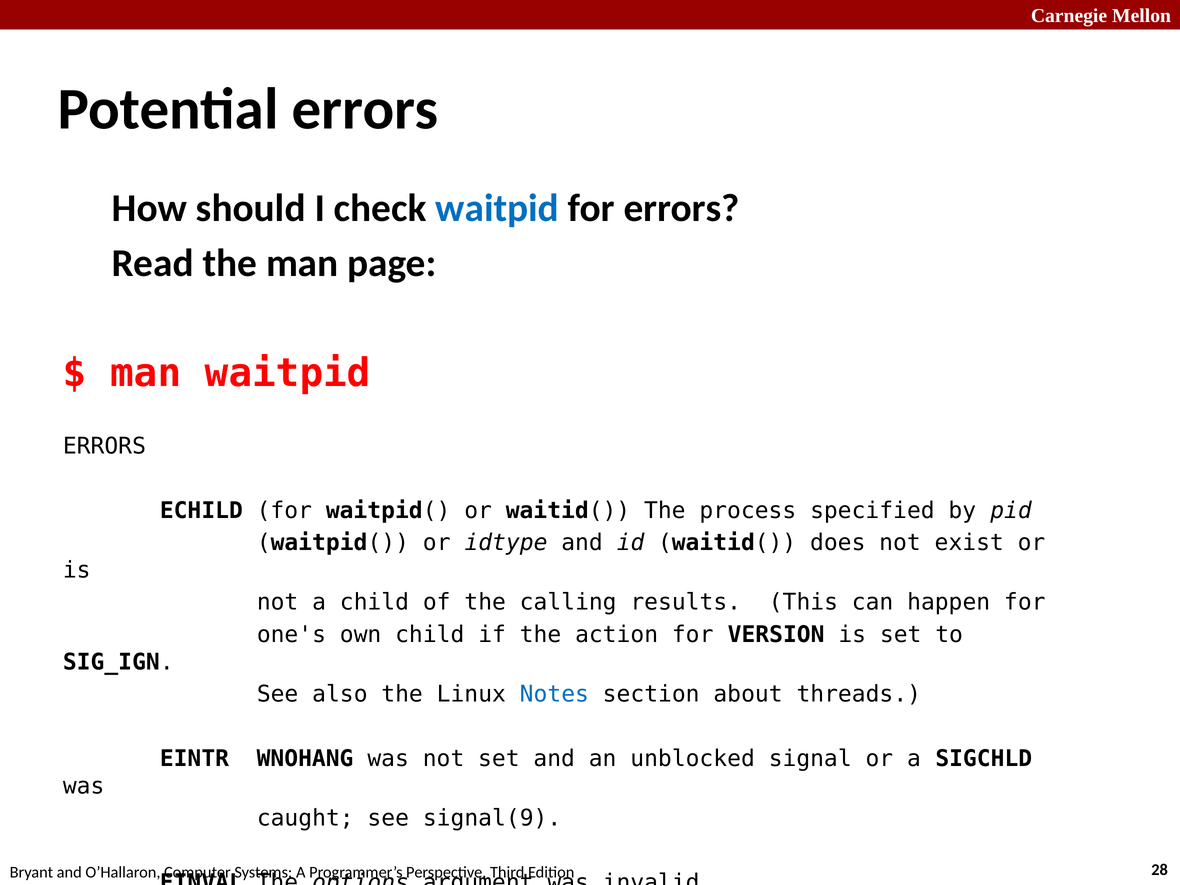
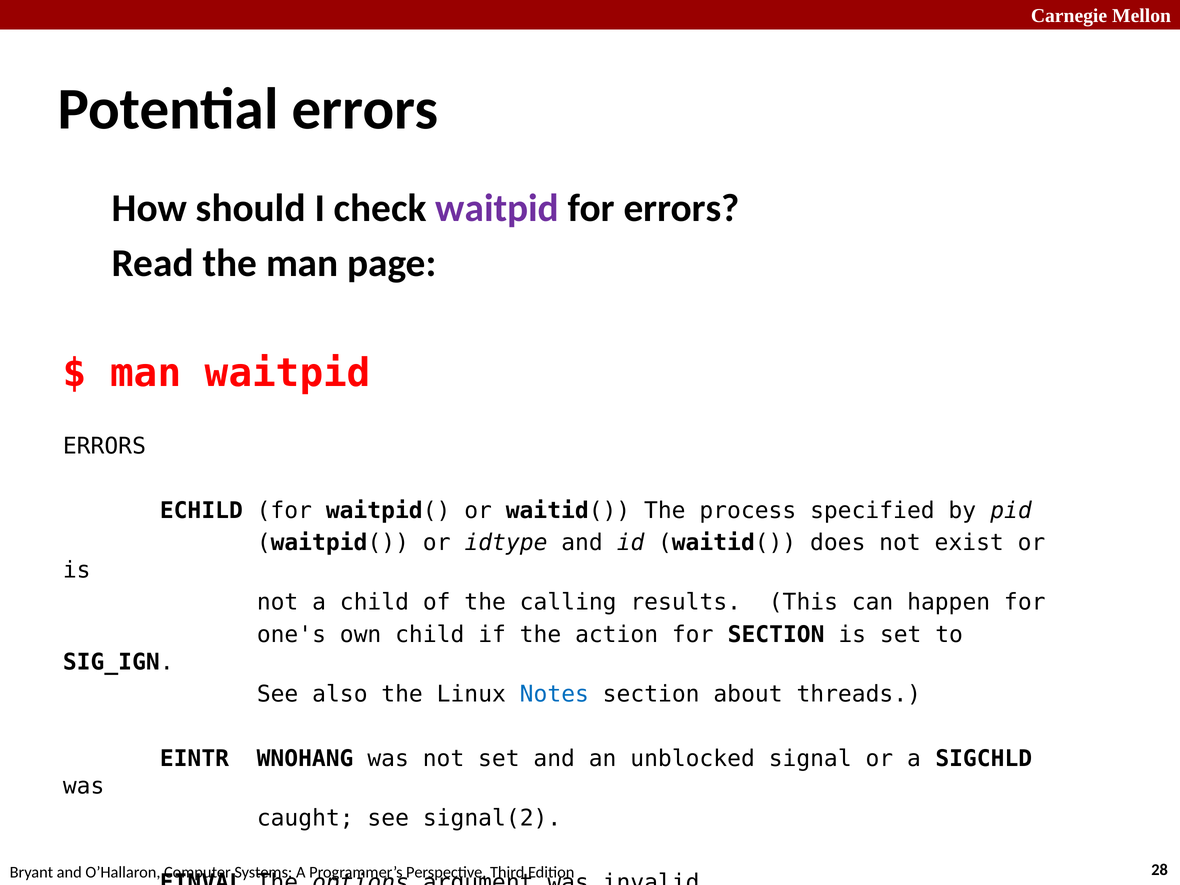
waitpid at (497, 208) colour: blue -> purple
for VERSION: VERSION -> SECTION
signal(9: signal(9 -> signal(2
